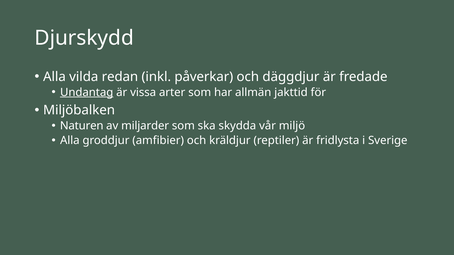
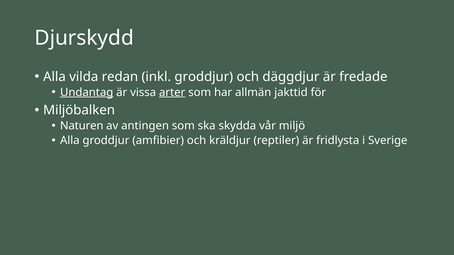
inkl påverkar: påverkar -> groddjur
arter underline: none -> present
miljarder: miljarder -> antingen
